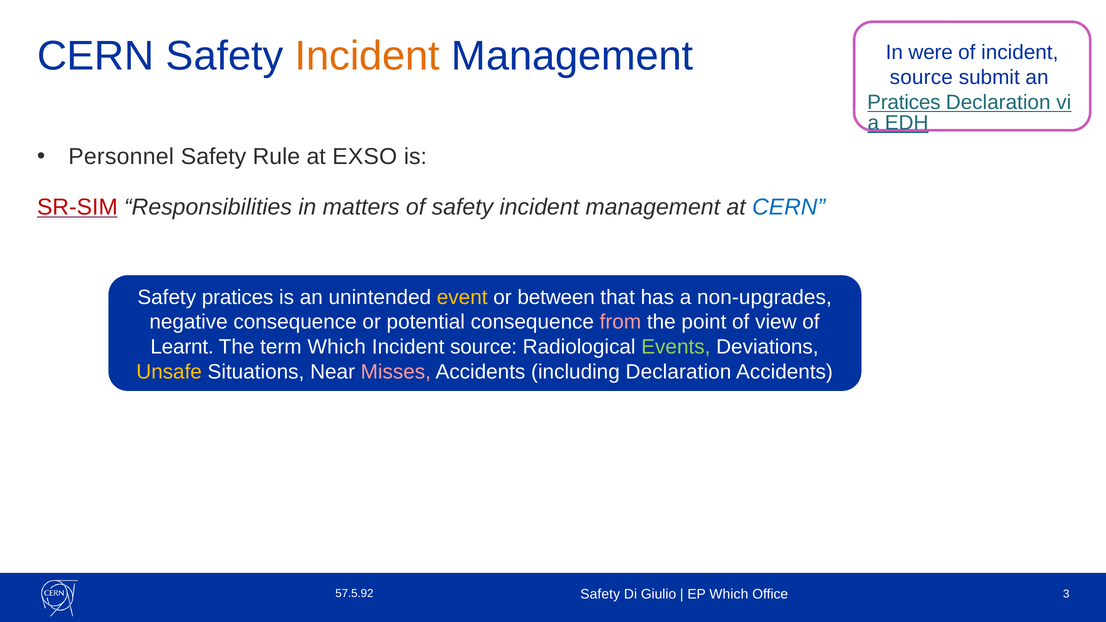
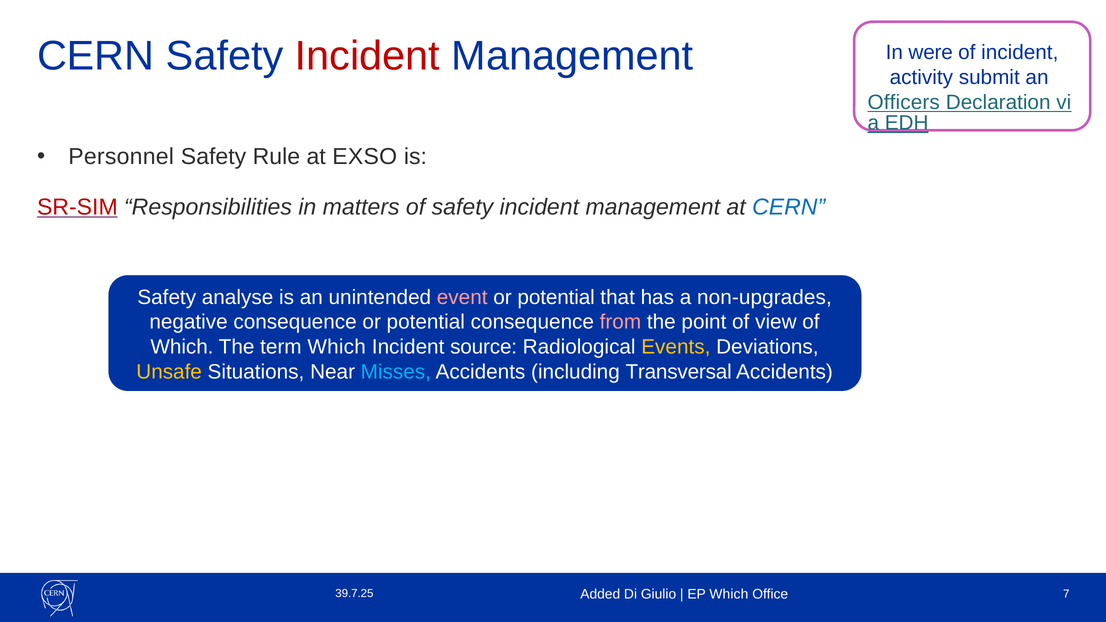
Incident at (367, 56) colour: orange -> red
source at (921, 77): source -> activity
Pratices at (904, 102): Pratices -> Officers
Safety pratices: pratices -> analyse
event colour: yellow -> pink
between at (556, 297): between -> potential
Learnt at (182, 347): Learnt -> Which
Events colour: light green -> yellow
Misses colour: pink -> light blue
including Declaration: Declaration -> Transversal
Safety at (600, 594): Safety -> Added
3: 3 -> 7
57.5.92: 57.5.92 -> 39.7.25
